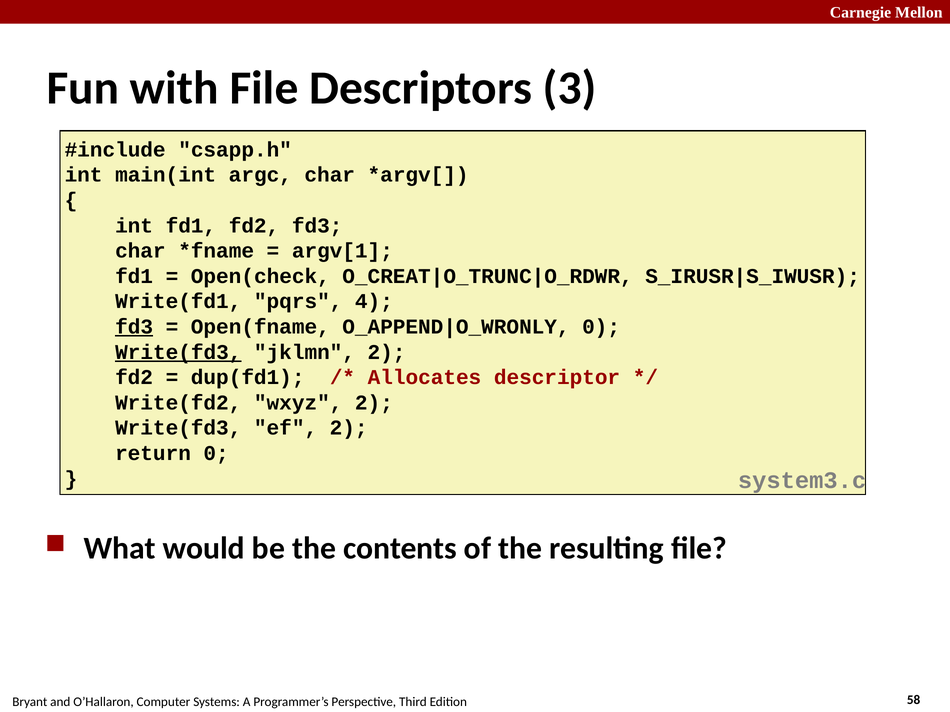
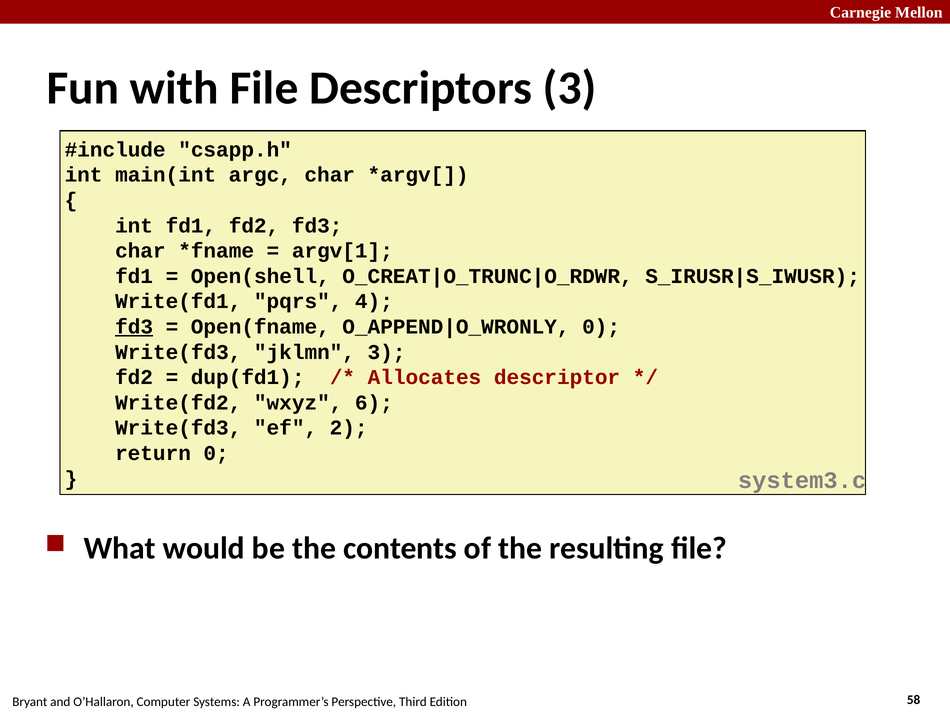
Open(check: Open(check -> Open(shell
Write(fd3 at (178, 352) underline: present -> none
jklmn 2: 2 -> 3
wxyz 2: 2 -> 6
